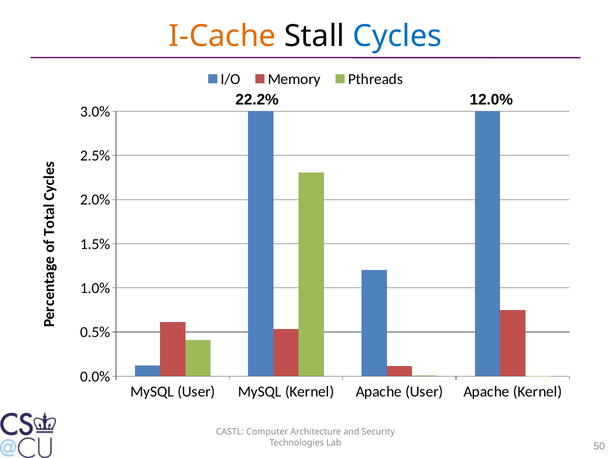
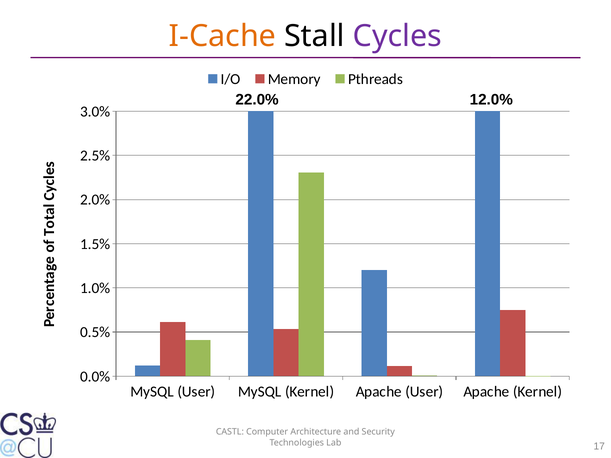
Cycles colour: blue -> purple
22.2%: 22.2% -> 22.0%
50: 50 -> 17
